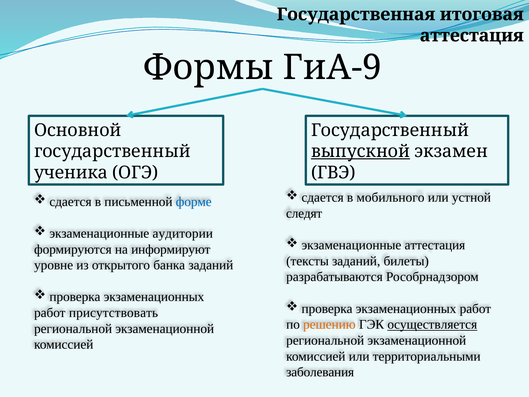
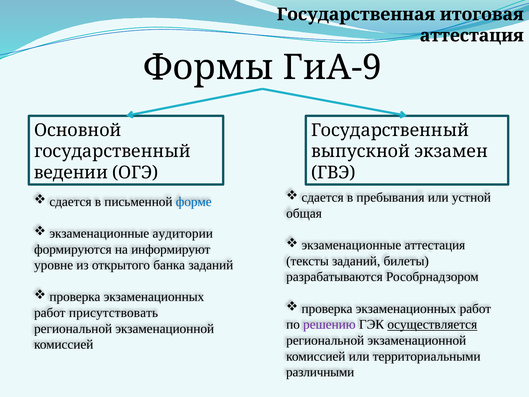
выпускной underline: present -> none
ученика: ученика -> ведении
мобильного: мобильного -> пребывания
следят: следят -> общая
решению colour: orange -> purple
заболевания: заболевания -> различными
